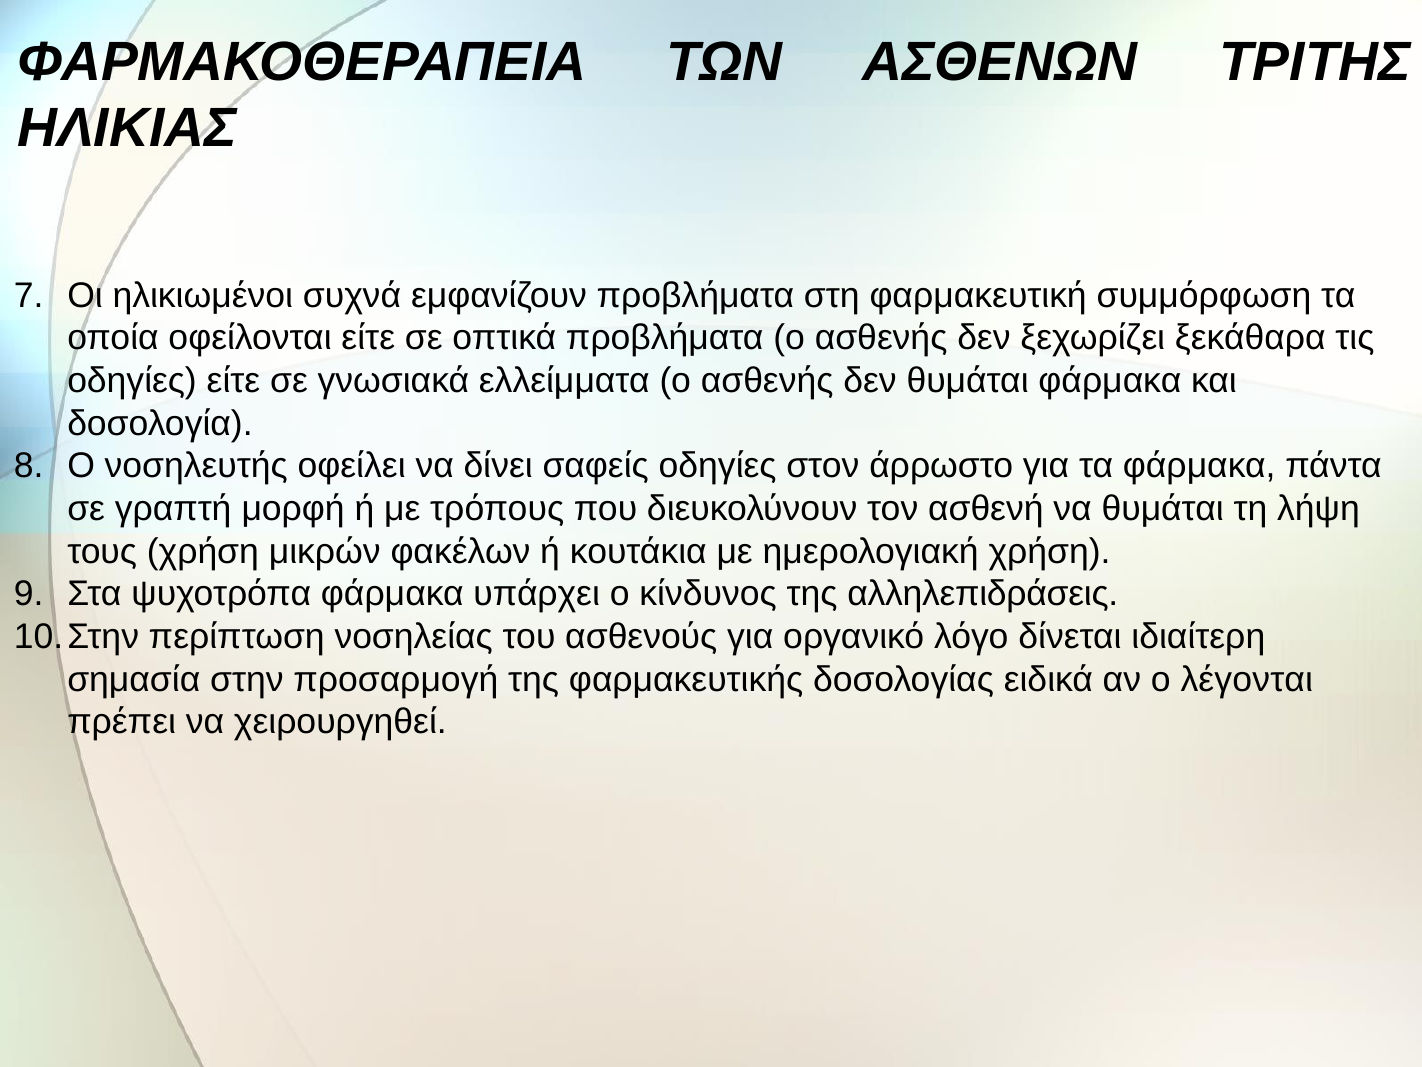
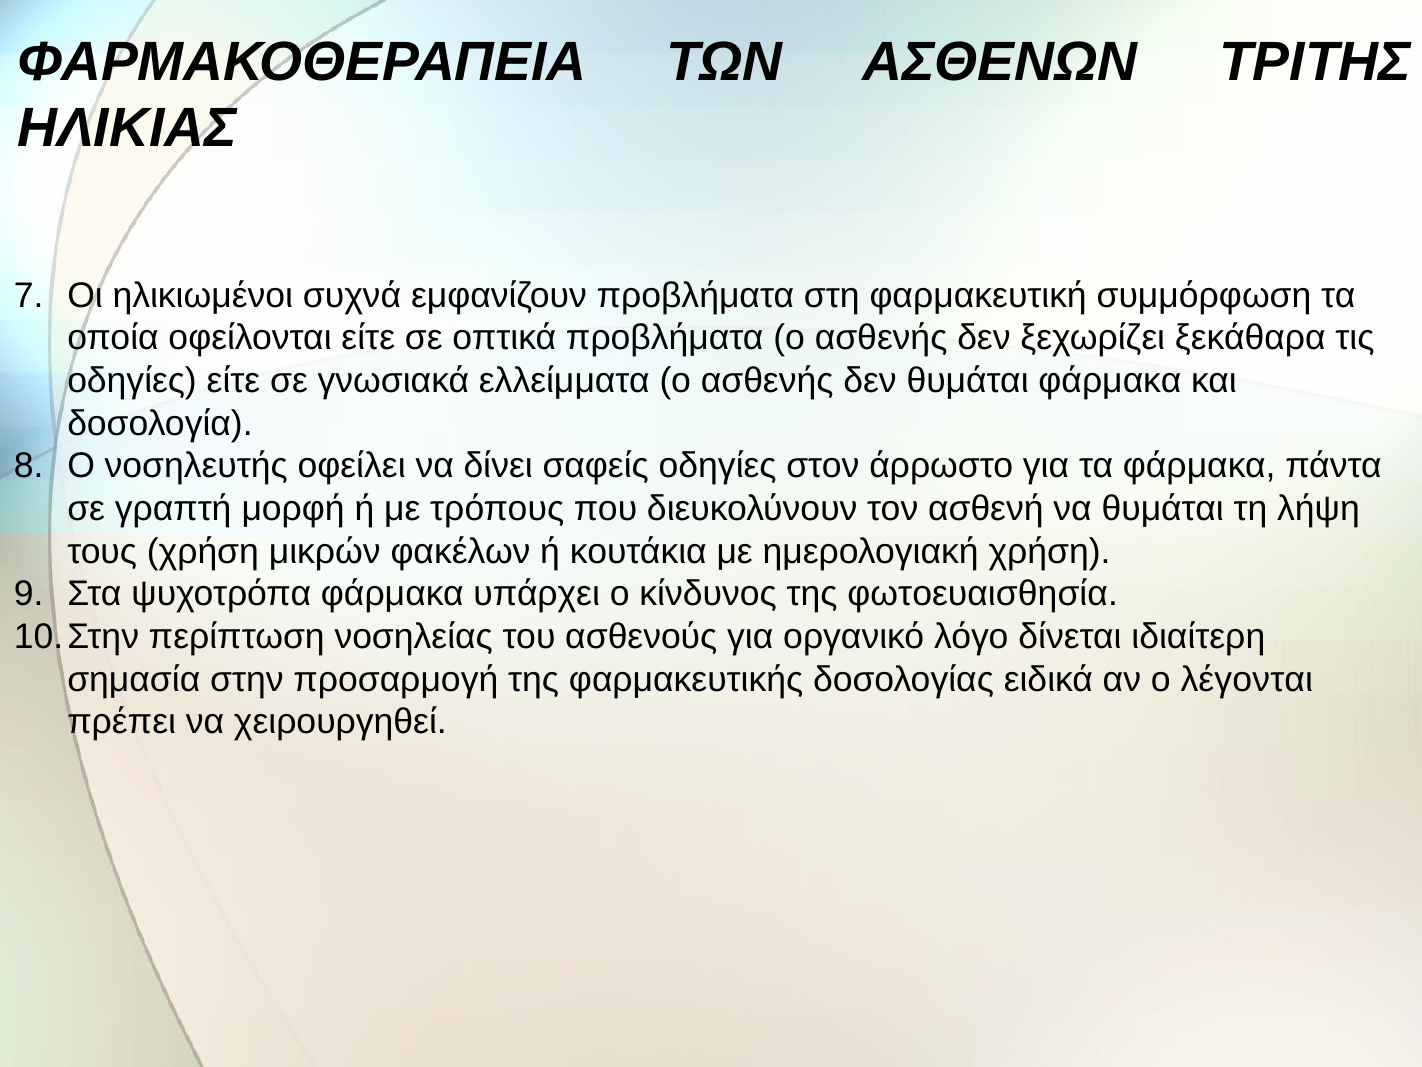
αλληλεπιδράσεις: αλληλεπιδράσεις -> φωτοευαισθησία
